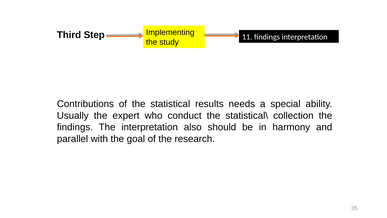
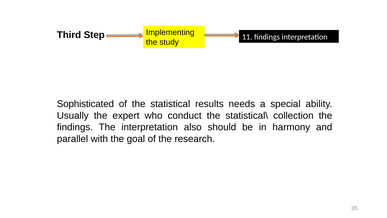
Contributions: Contributions -> Sophisticated
